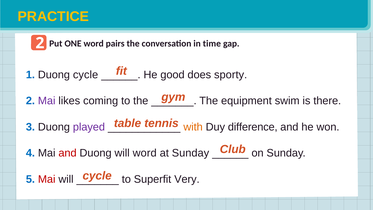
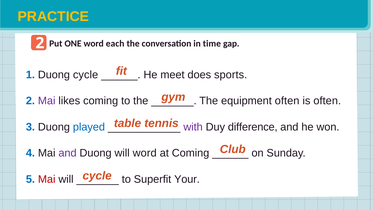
pairs: pairs -> each
good: good -> meet
sporty: sporty -> sports
equipment swim: swim -> often
is there: there -> often
played colour: purple -> blue
with colour: orange -> purple
and at (68, 153) colour: red -> purple
at Sunday: Sunday -> Coming
Very: Very -> Your
